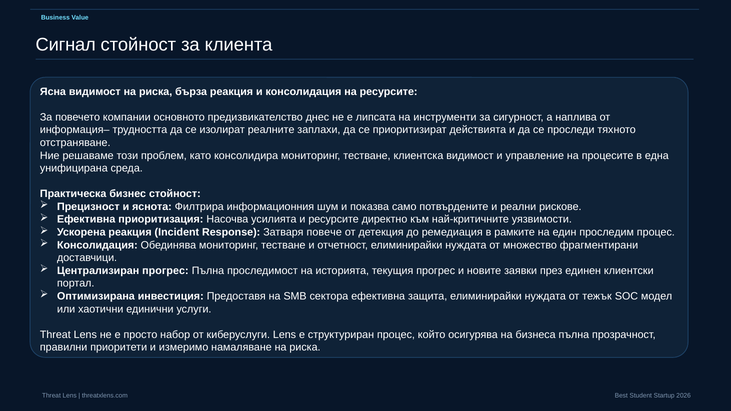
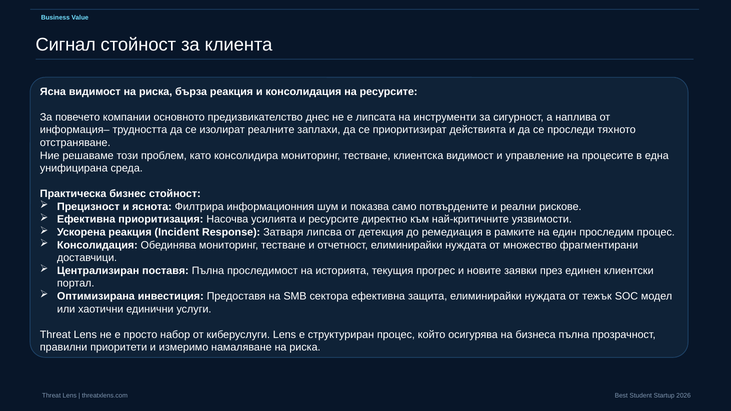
повече: повече -> липсва
Централизиран прогрес: прогрес -> поставя
